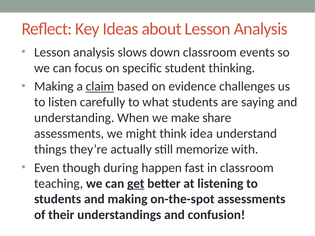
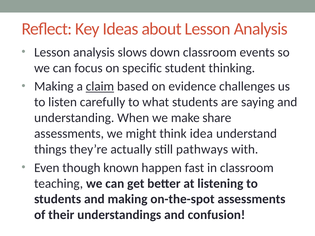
memorize: memorize -> pathways
during: during -> known
get underline: present -> none
